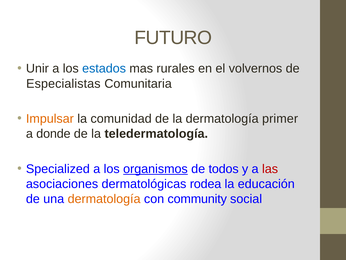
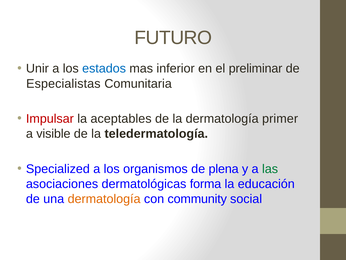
rurales: rurales -> inferior
volvernos: volvernos -> preliminar
Impulsar colour: orange -> red
comunidad: comunidad -> aceptables
donde: donde -> visible
organismos underline: present -> none
todos: todos -> plena
las colour: red -> green
rodea: rodea -> forma
